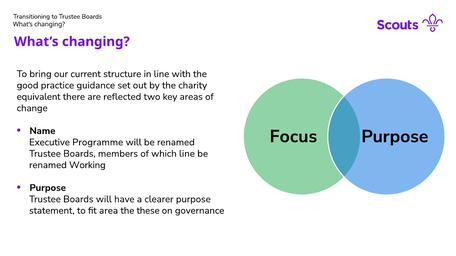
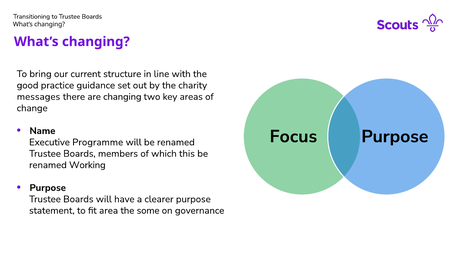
equivalent: equivalent -> messages
are reflected: reflected -> changing
which line: line -> this
these: these -> some
